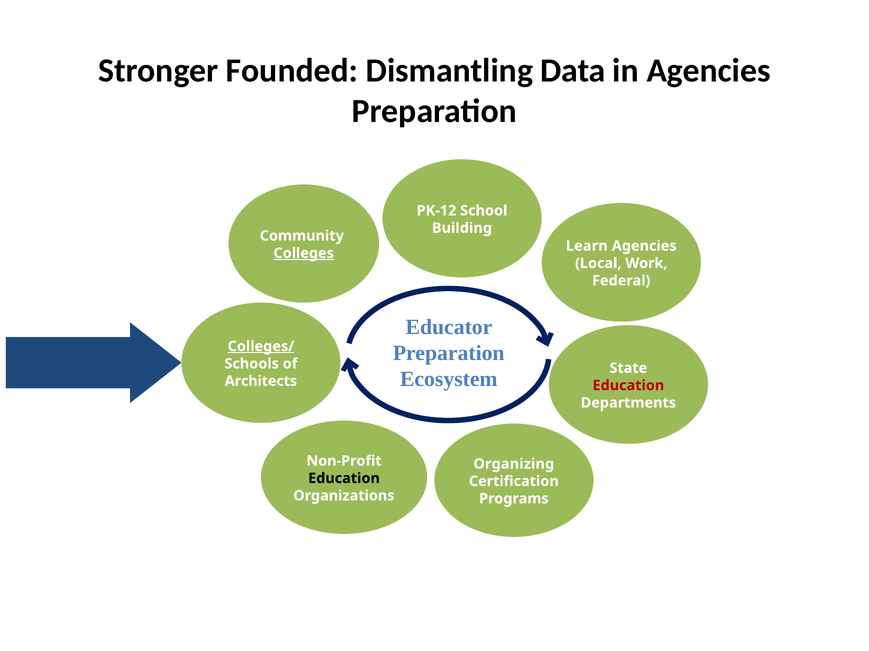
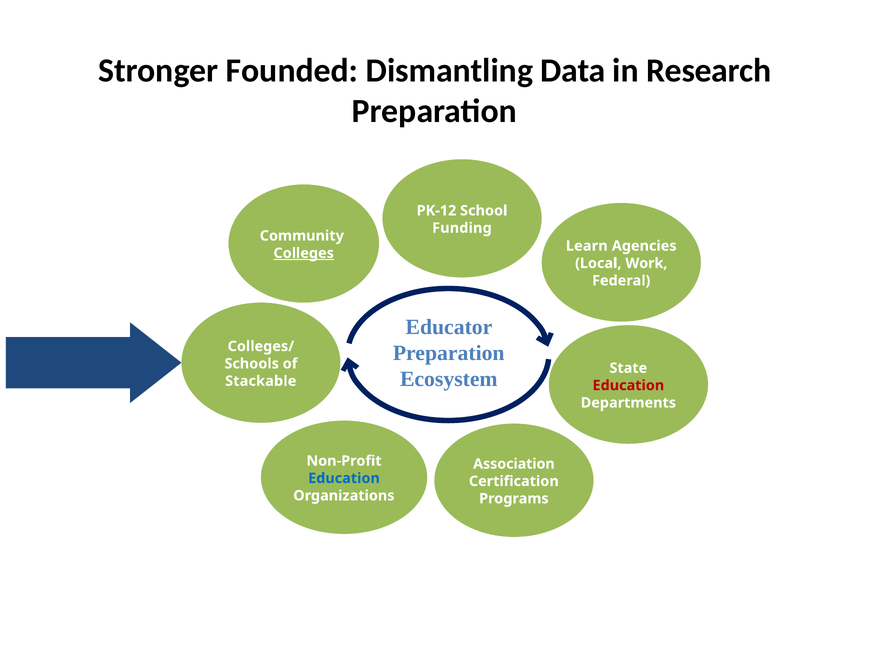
in Agencies: Agencies -> Research
Building: Building -> Funding
Colleges/ underline: present -> none
Architects: Architects -> Stackable
Organizing: Organizing -> Association
Education at (344, 479) colour: black -> blue
